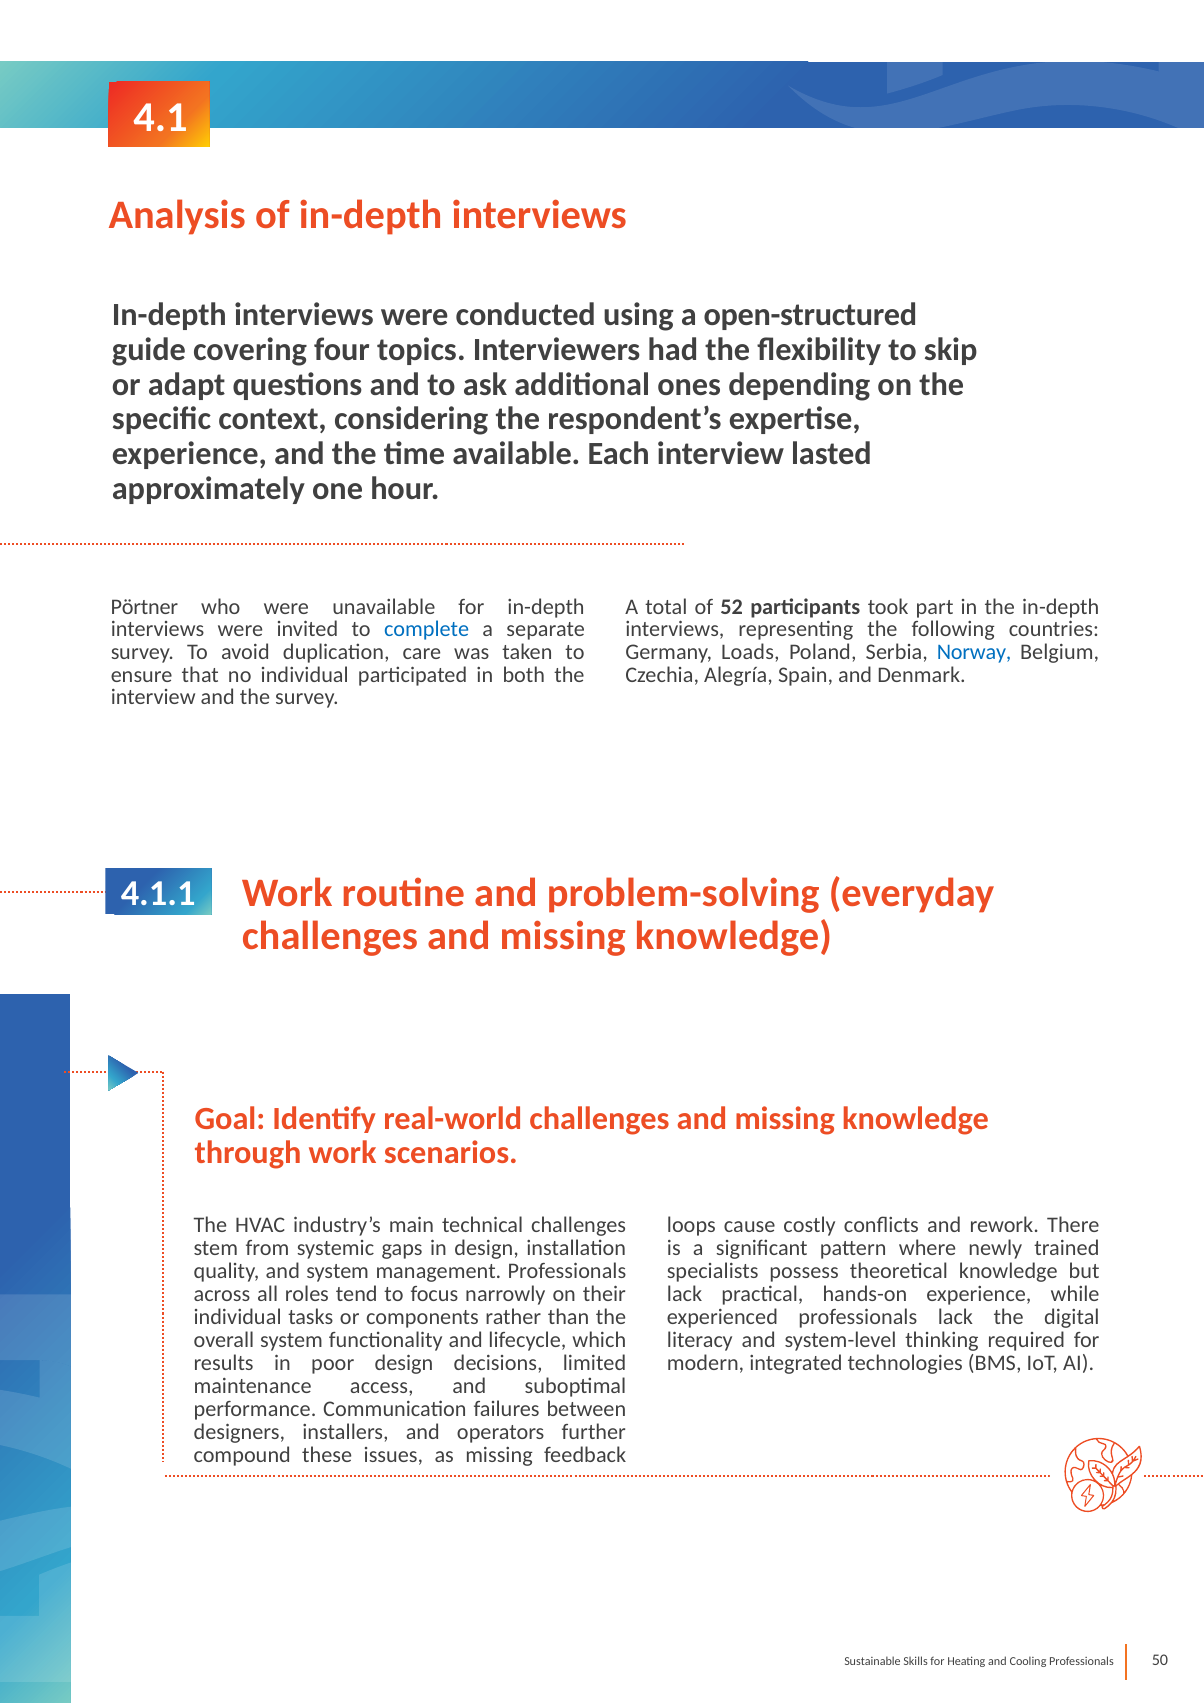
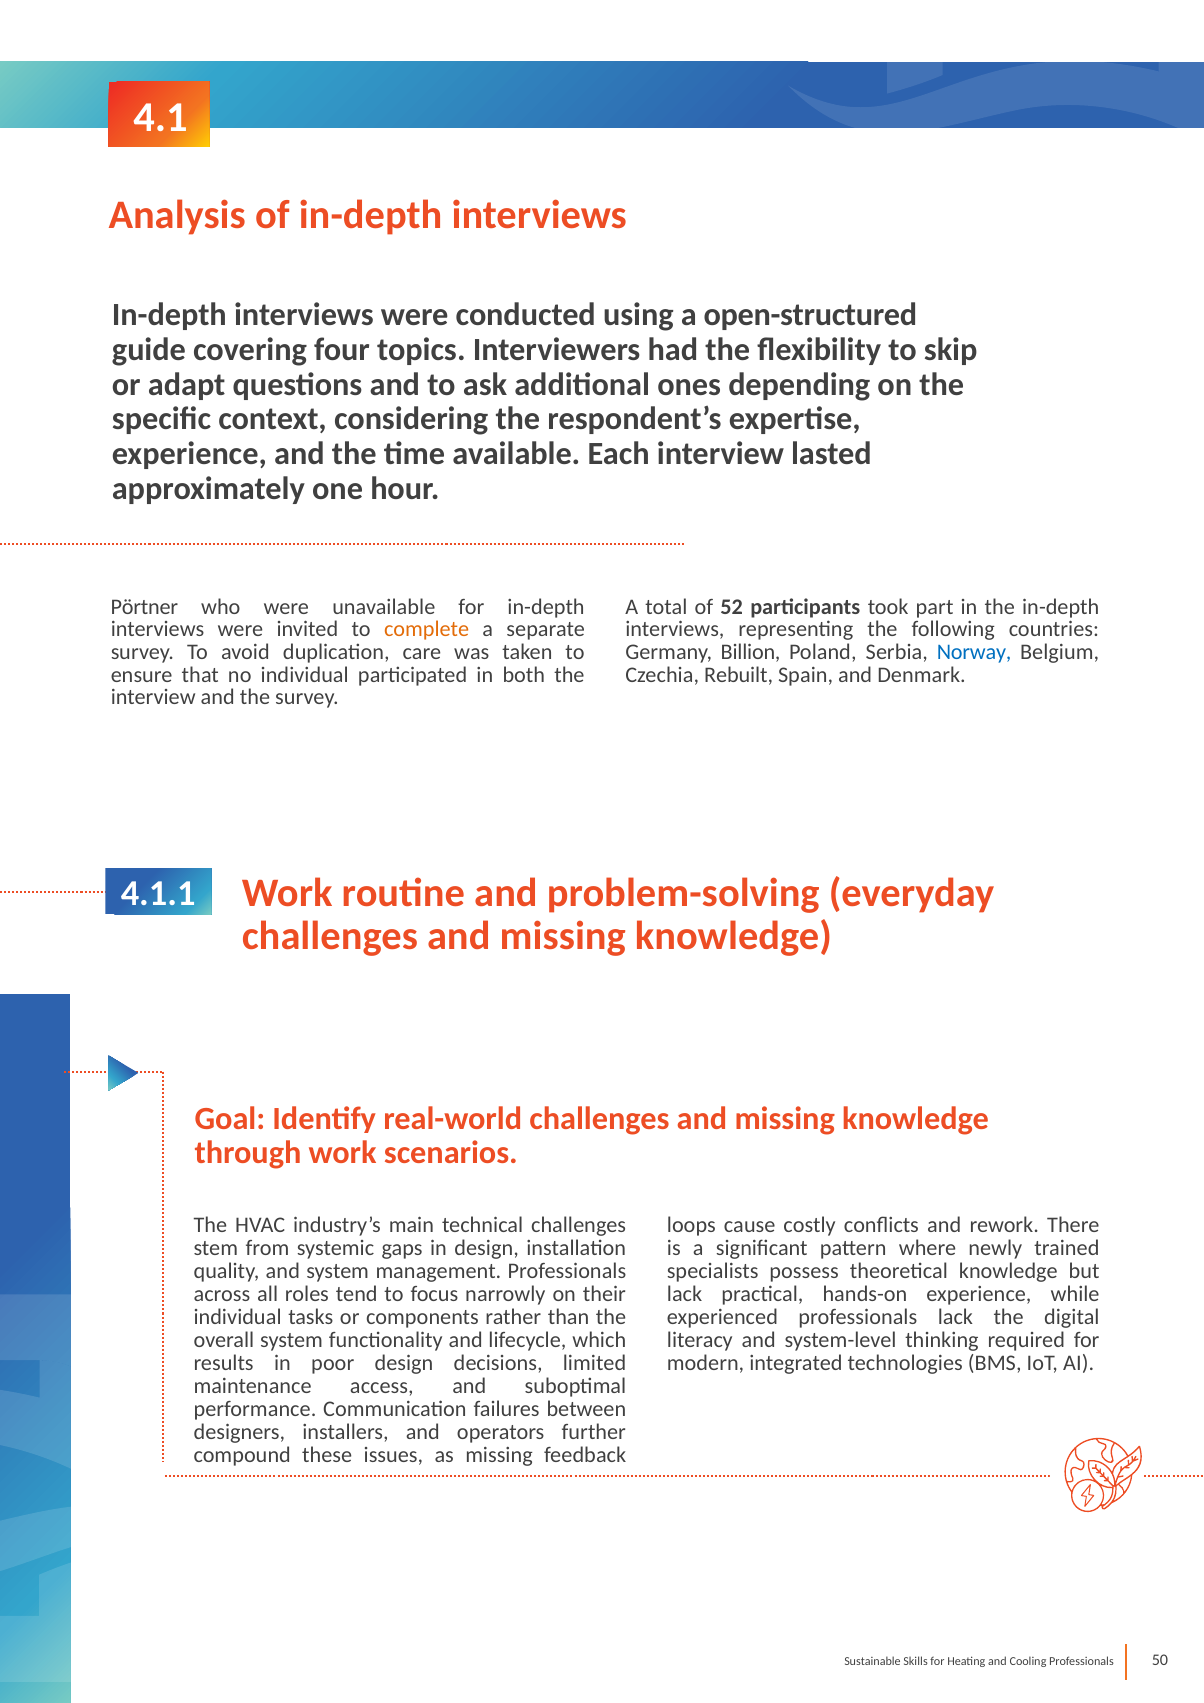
complete colour: blue -> orange
Loads: Loads -> Billion
Alegría: Alegría -> Rebuilt
